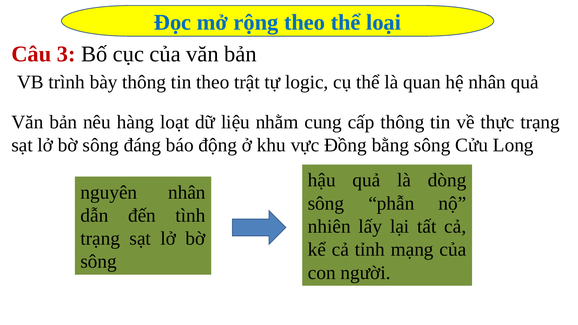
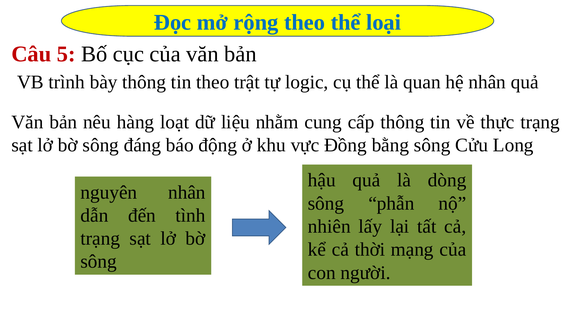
3: 3 -> 5
tỉnh: tỉnh -> thời
